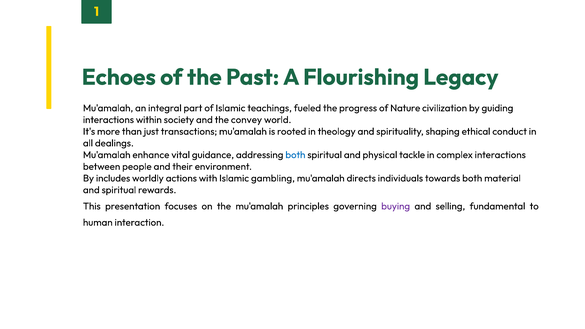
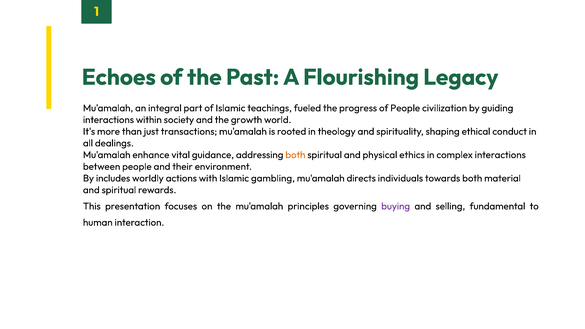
of Nature: Nature -> People
convey: convey -> growth
both at (295, 155) colour: blue -> orange
tackle: tackle -> ethics
